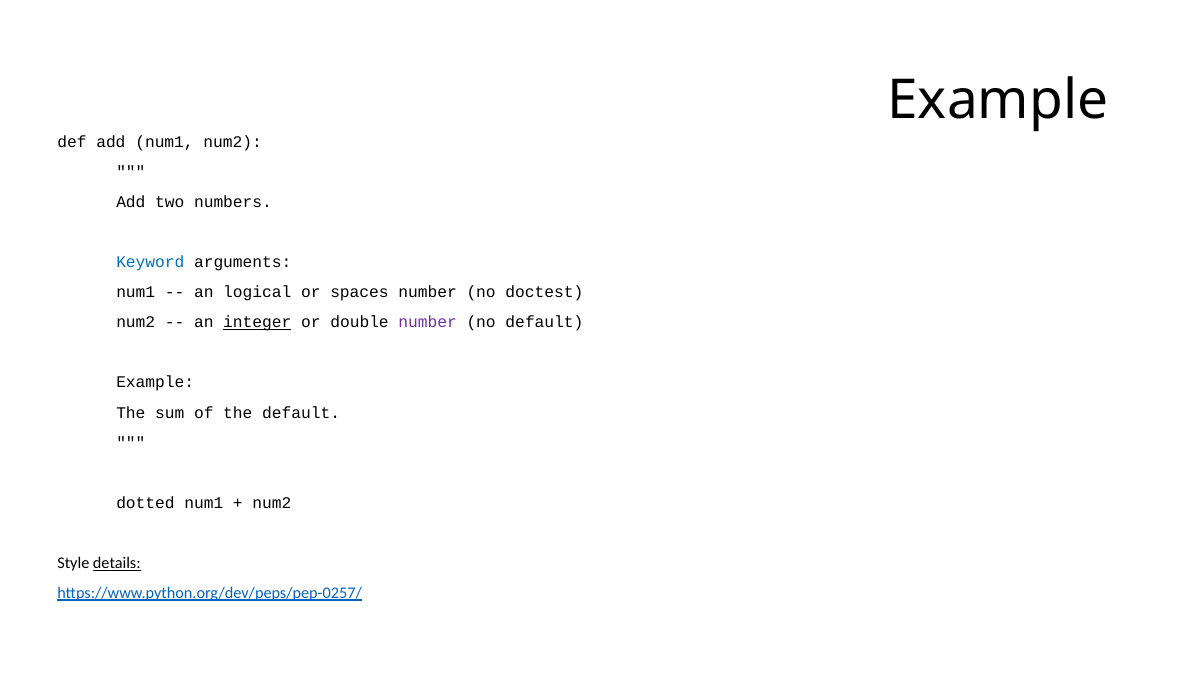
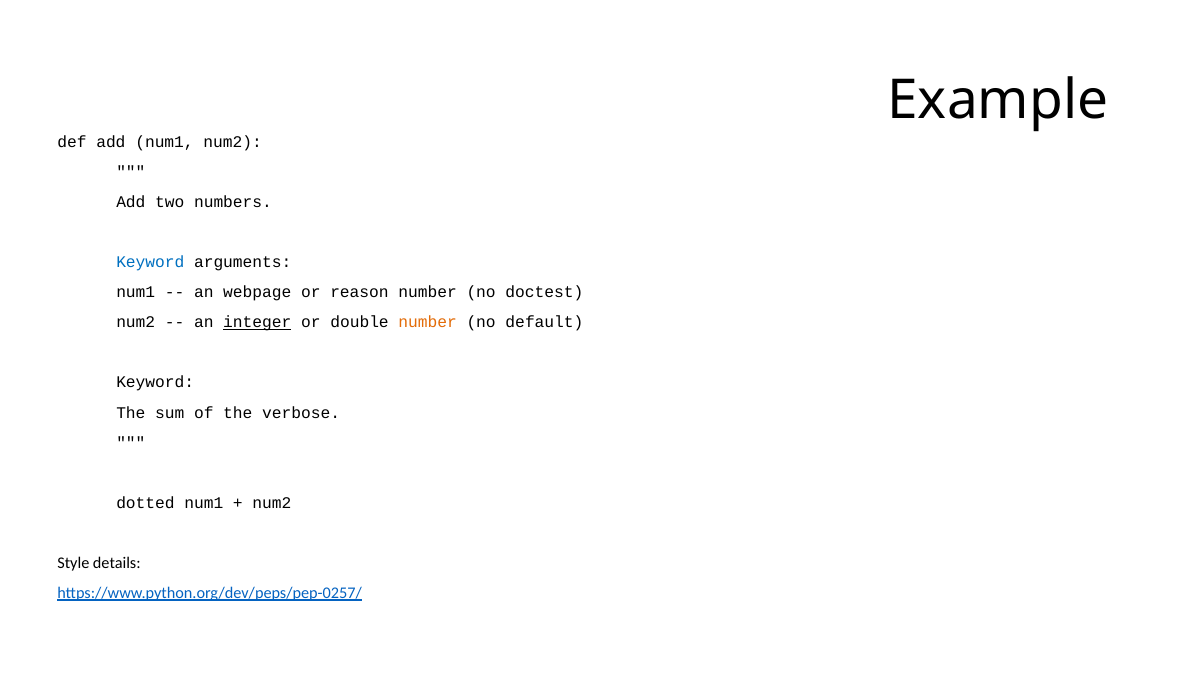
logical: logical -> webpage
spaces: spaces -> reason
number at (428, 322) colour: purple -> orange
Example at (155, 383): Example -> Keyword
the default: default -> verbose
details underline: present -> none
